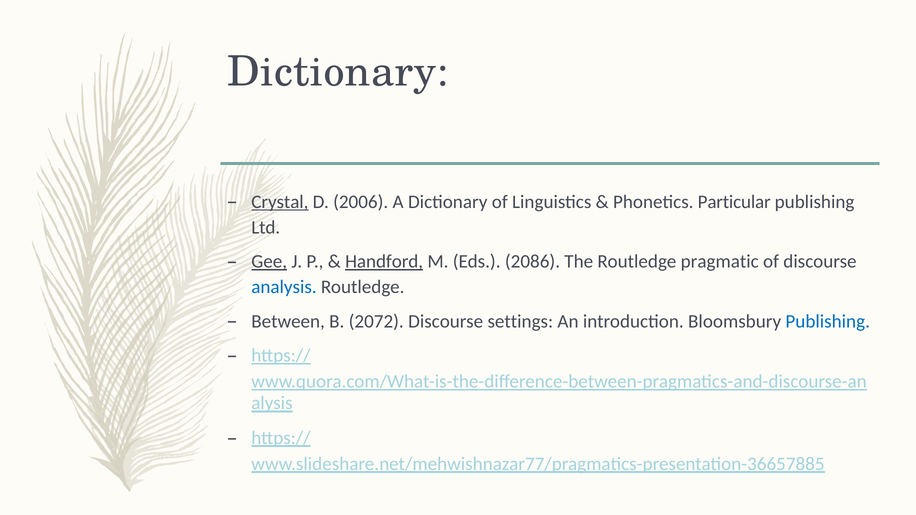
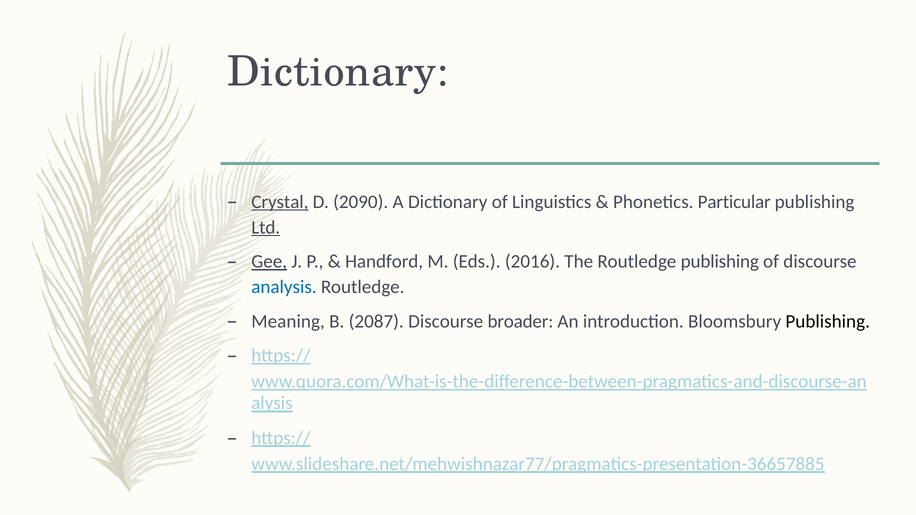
2006: 2006 -> 2090
Ltd underline: none -> present
Handford underline: present -> none
2086: 2086 -> 2016
Routledge pragmatic: pragmatic -> publishing
Between: Between -> Meaning
2072: 2072 -> 2087
settings: settings -> broader
Publishing at (828, 321) colour: blue -> black
